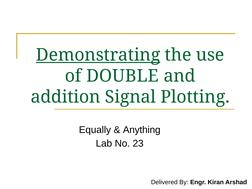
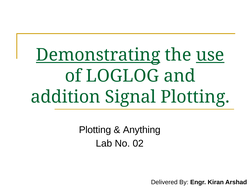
use underline: none -> present
DOUBLE: DOUBLE -> LOGLOG
Equally at (95, 130): Equally -> Plotting
23: 23 -> 02
